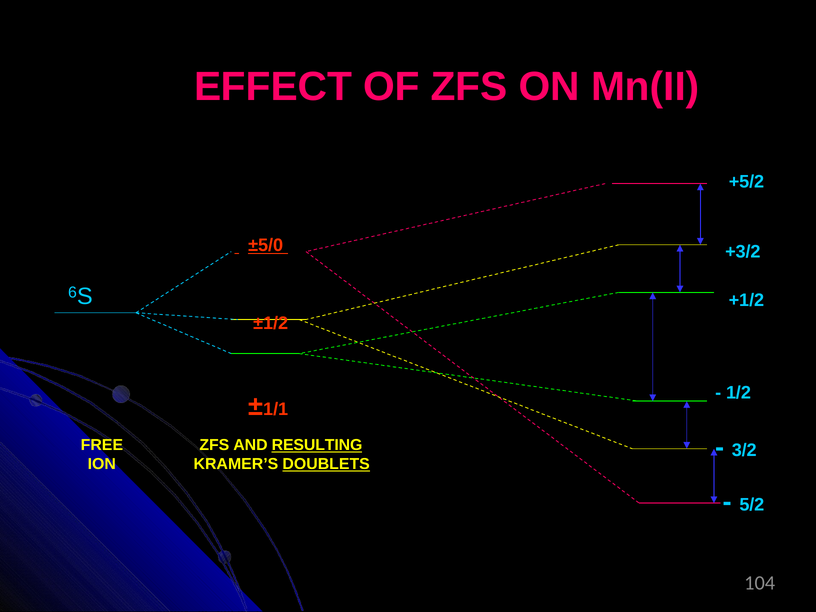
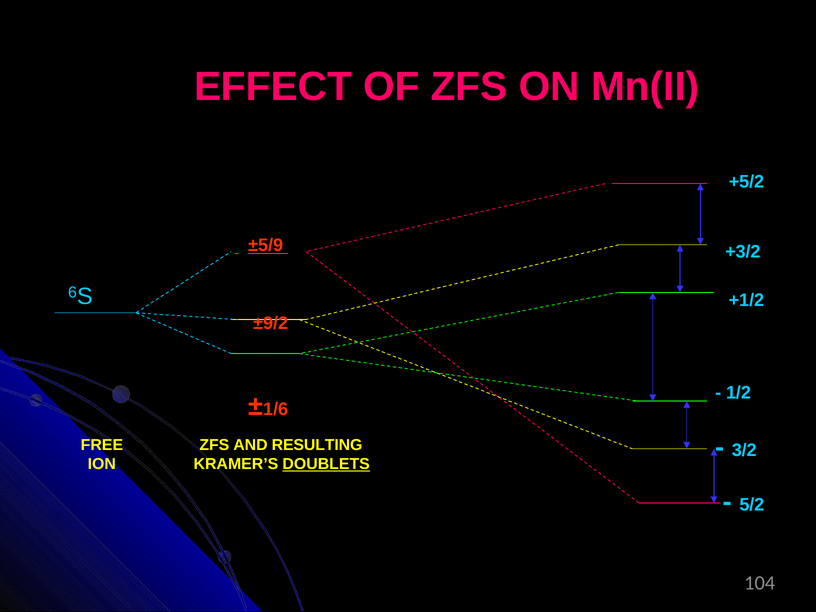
±5/0: ±5/0 -> ±5/9
±1/2: ±1/2 -> ±9/2
1/1: 1/1 -> 1/6
RESULTING underline: present -> none
